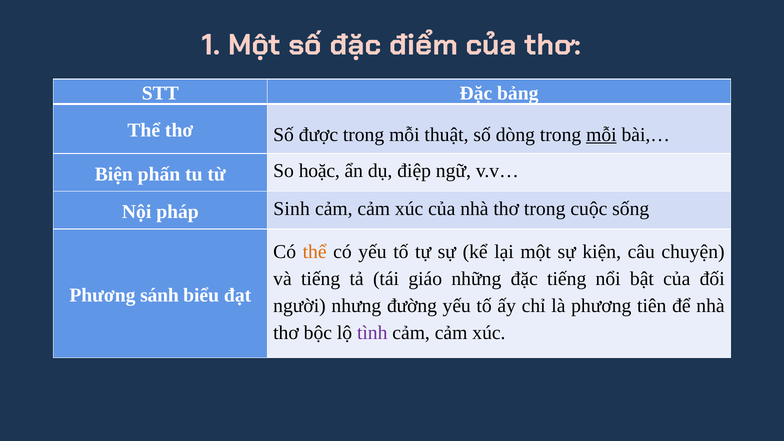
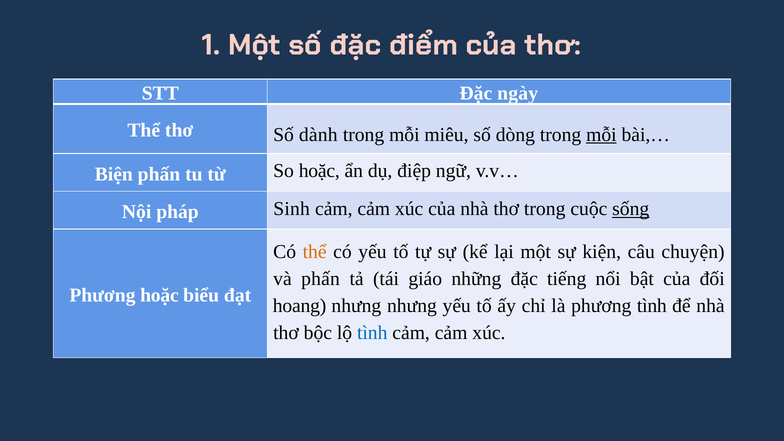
bảng: bảng -> ngày
được: được -> dành
thuật: thuật -> miêu
sống underline: none -> present
và tiếng: tiếng -> phấn
Phương sánh: sánh -> hoặc
người: người -> hoang
nhưng đường: đường -> nhưng
phương tiên: tiên -> tình
tình at (372, 333) colour: purple -> blue
